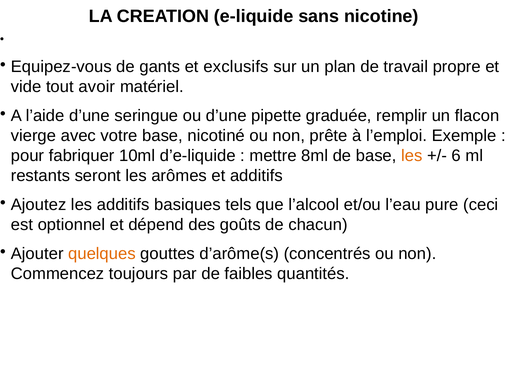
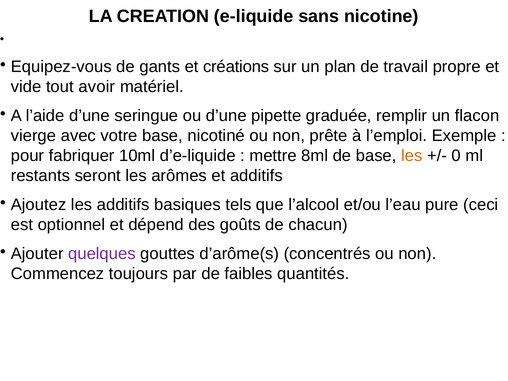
exclusifs: exclusifs -> créations
6: 6 -> 0
quelques colour: orange -> purple
